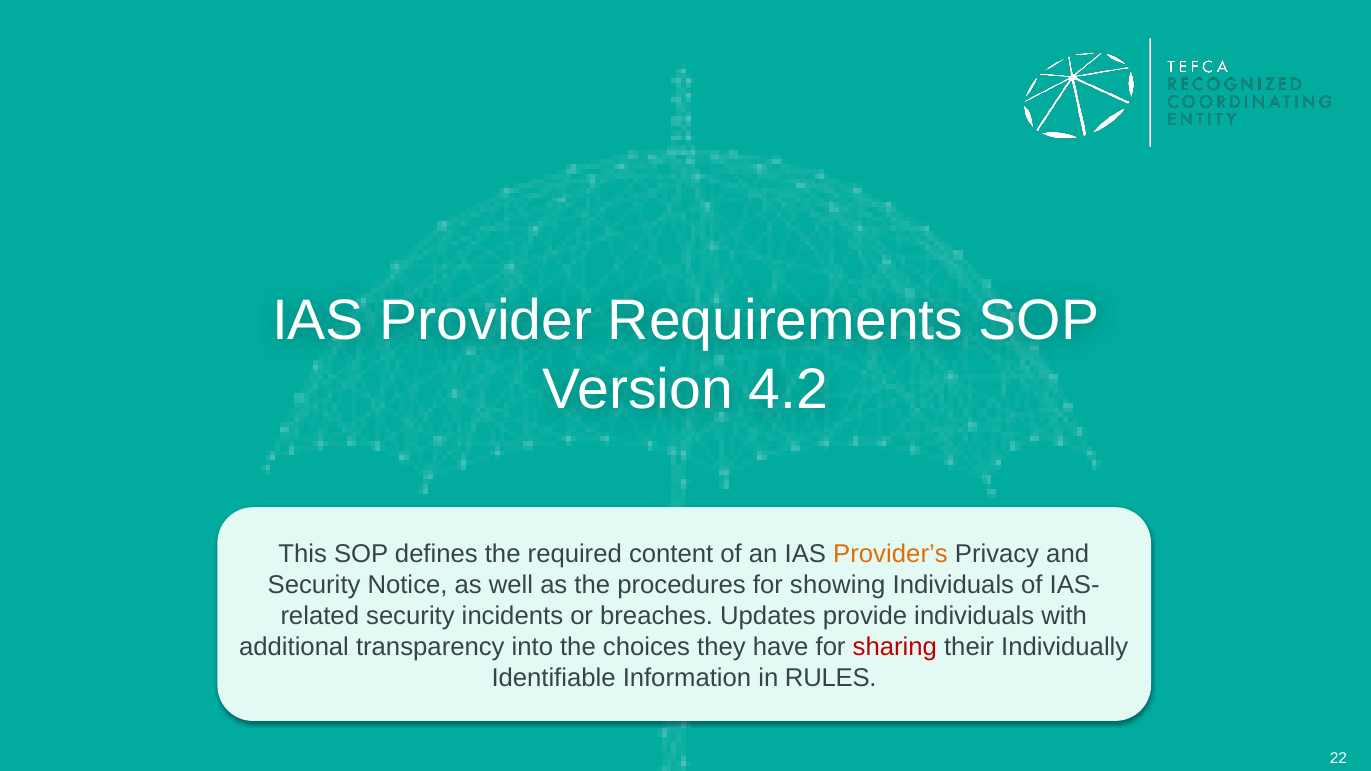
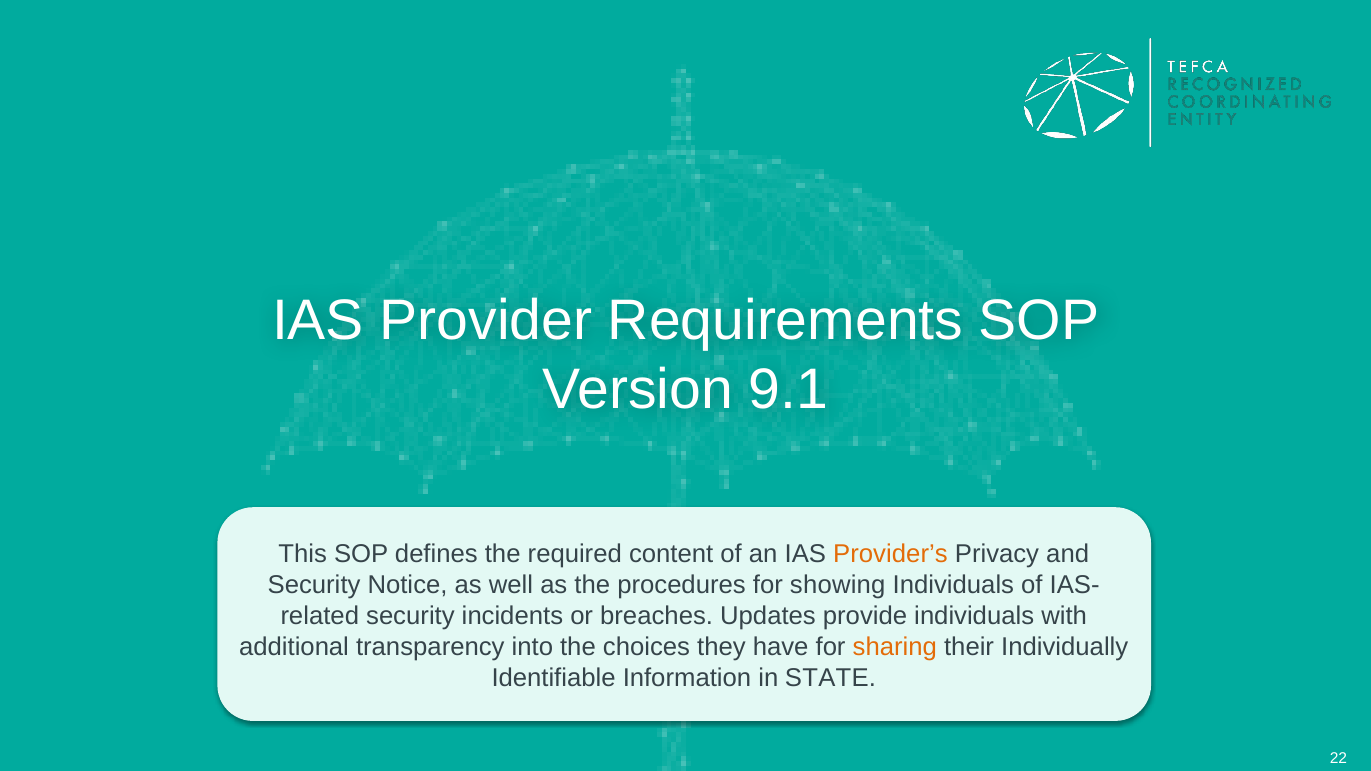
4.2: 4.2 -> 9.1
sharing colour: red -> orange
RULES: RULES -> STATE
